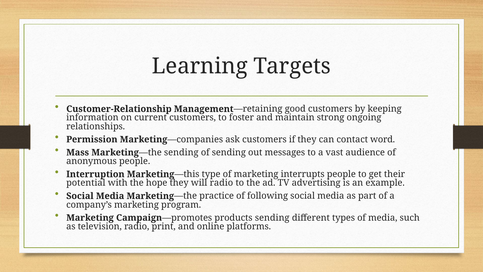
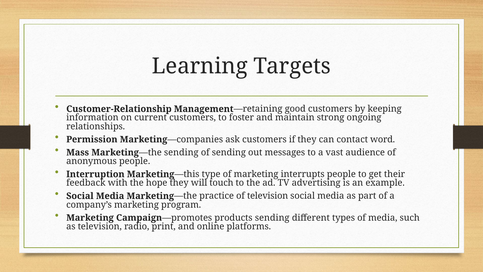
potential: potential -> feedback
will radio: radio -> touch
of following: following -> television
